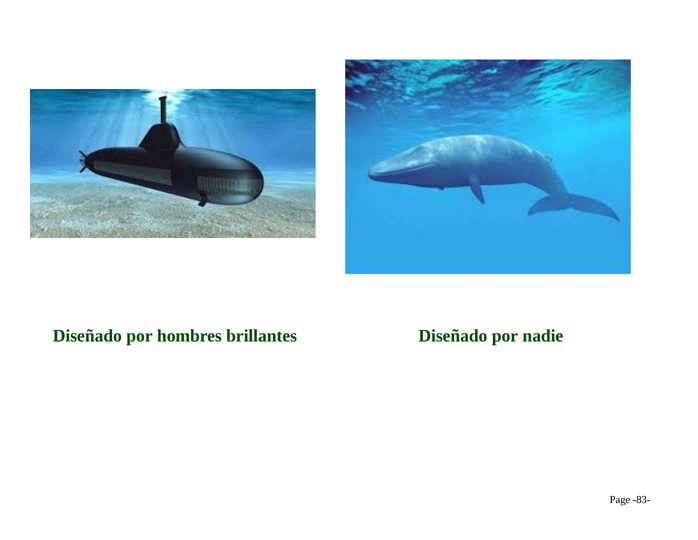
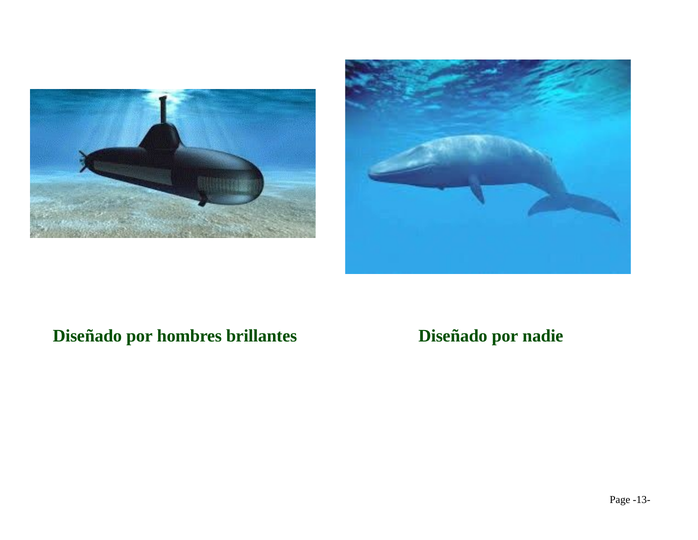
-83-: -83- -> -13-
